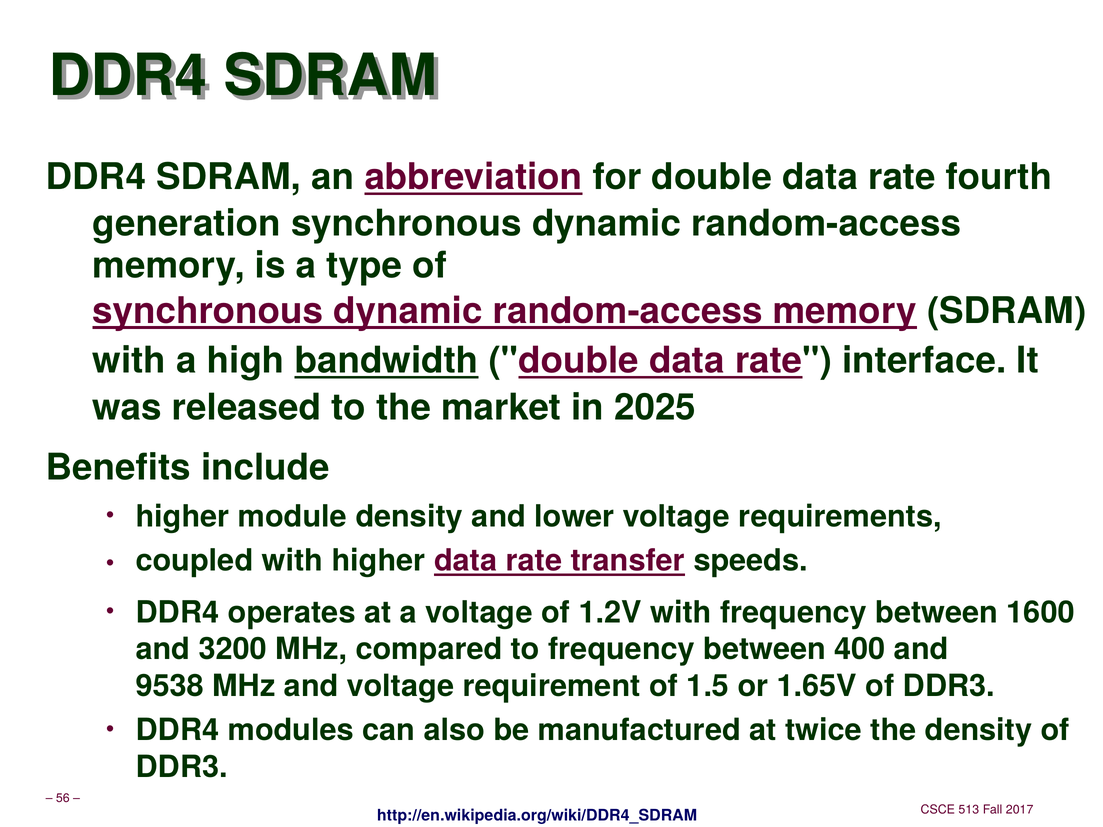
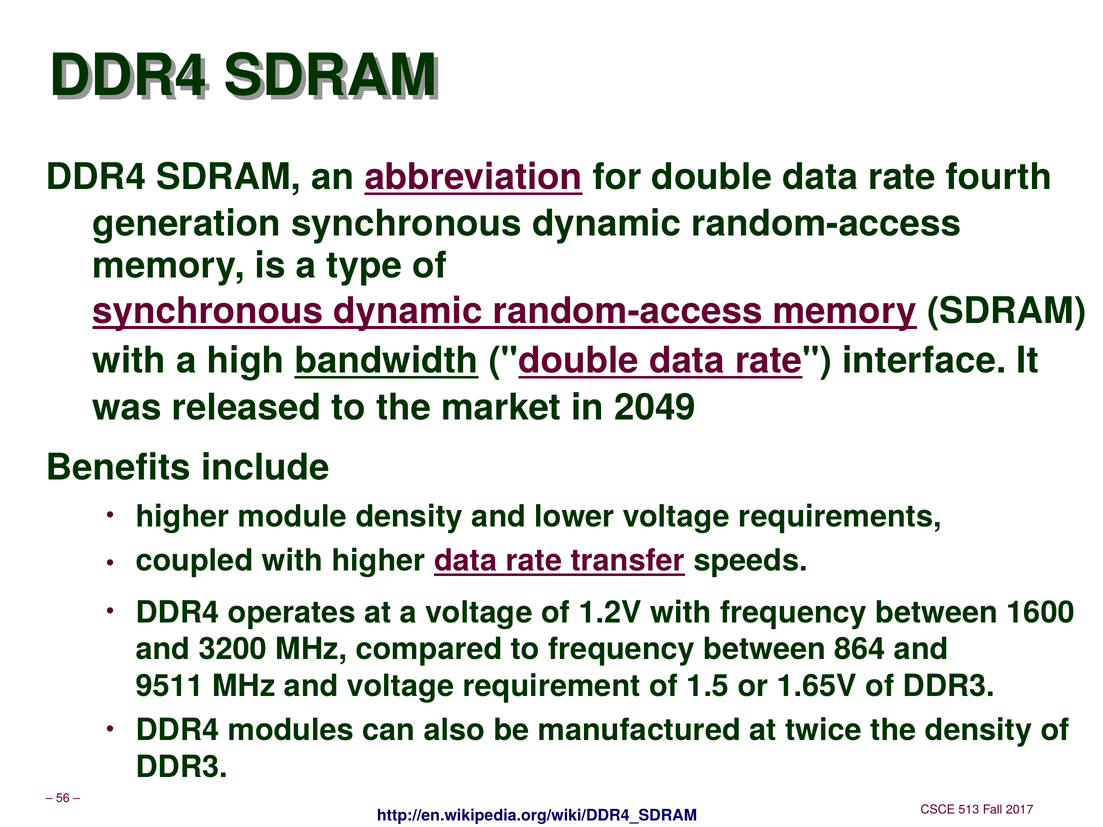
2025: 2025 -> 2049
400: 400 -> 864
9538: 9538 -> 9511
